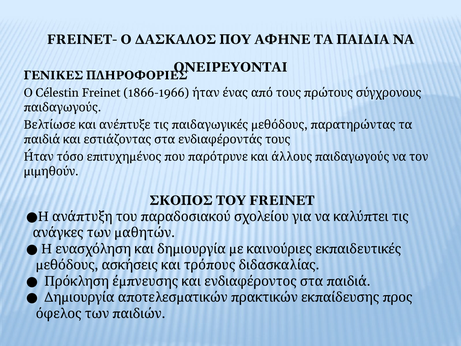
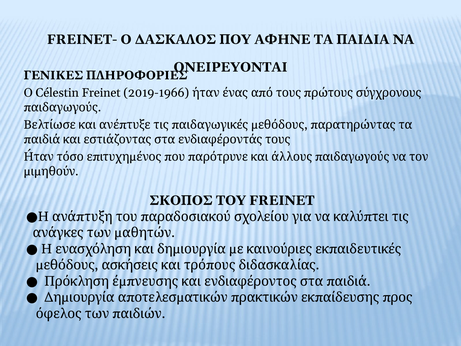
1866-1966: 1866-1966 -> 2019-1966
